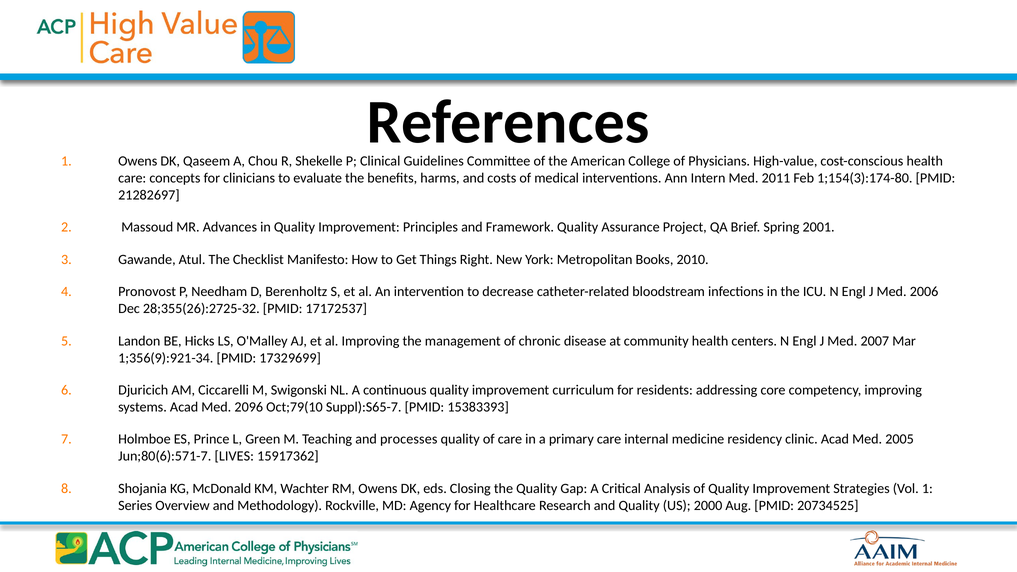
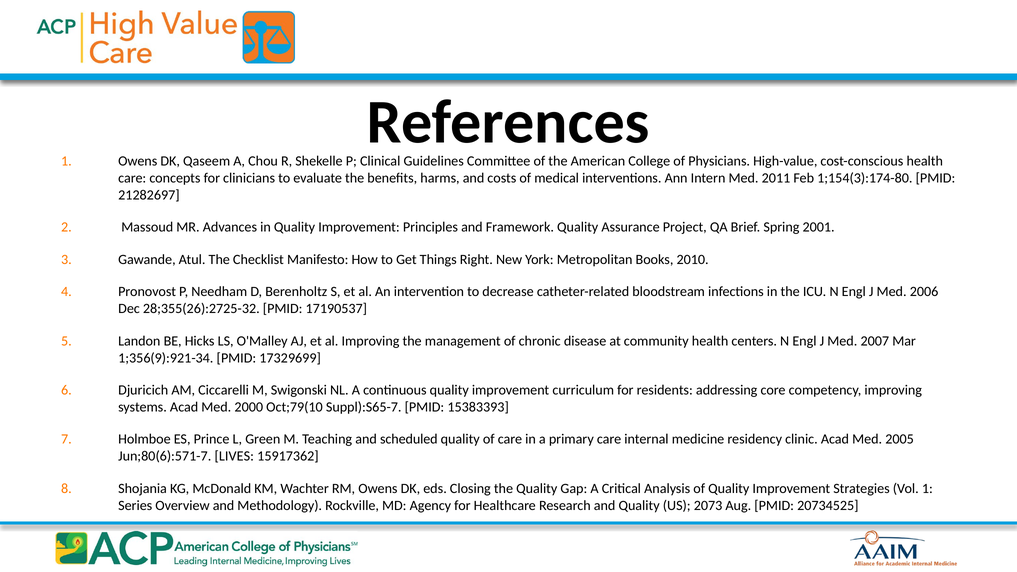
17172537: 17172537 -> 17190537
2096: 2096 -> 2000
processes: processes -> scheduled
2000: 2000 -> 2073
